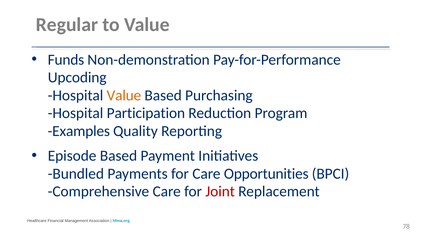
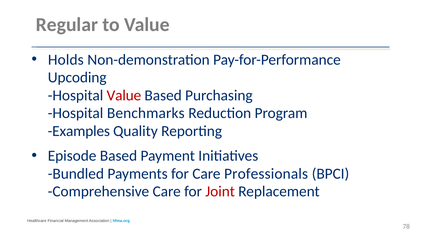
Funds: Funds -> Holds
Value at (124, 95) colour: orange -> red
Participation: Participation -> Benchmarks
Opportunities: Opportunities -> Professionals
